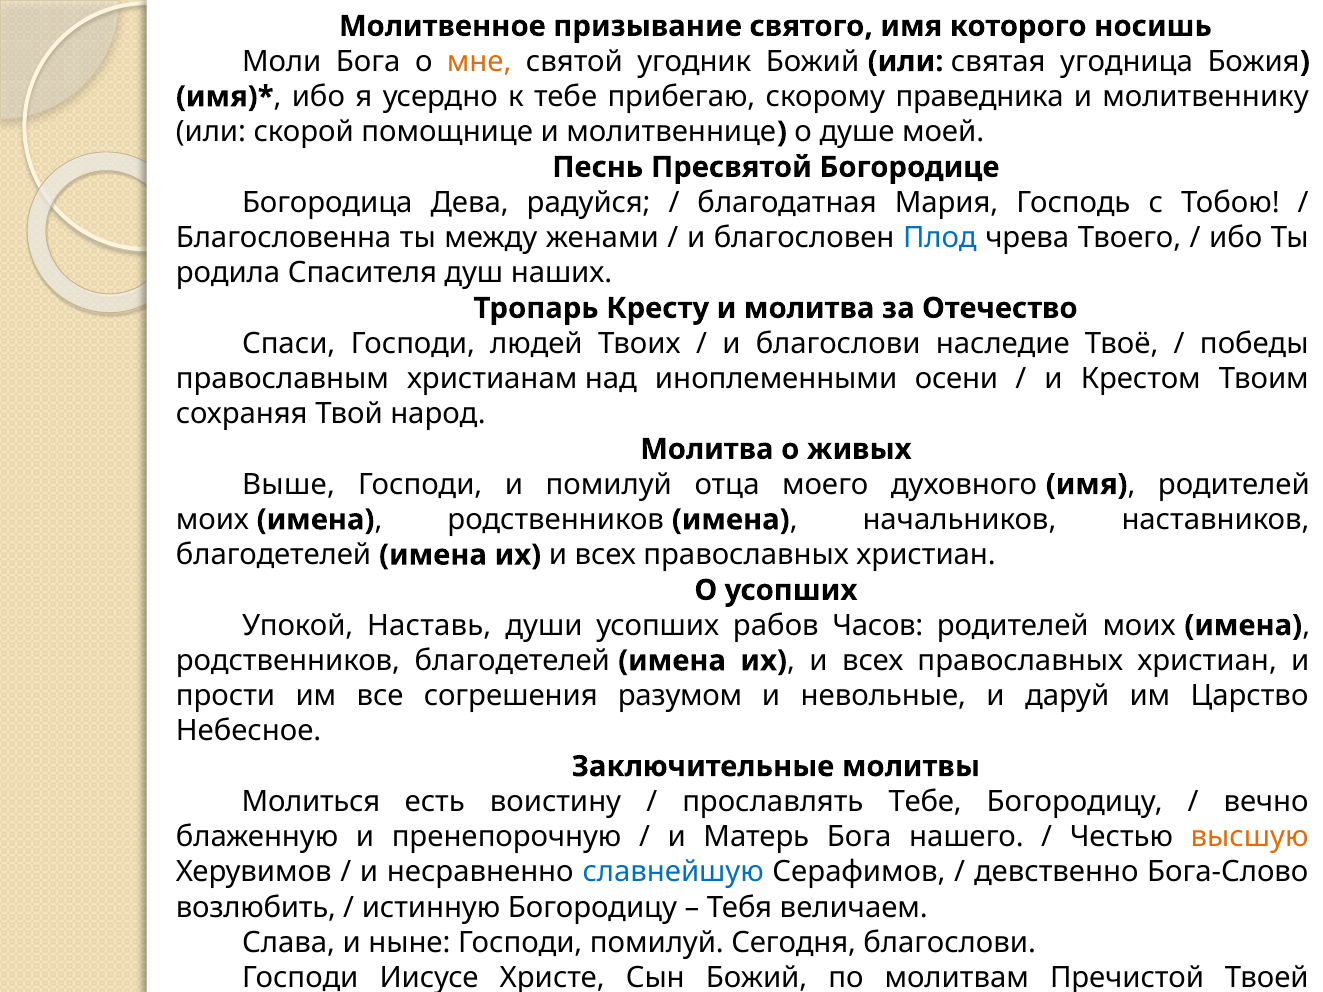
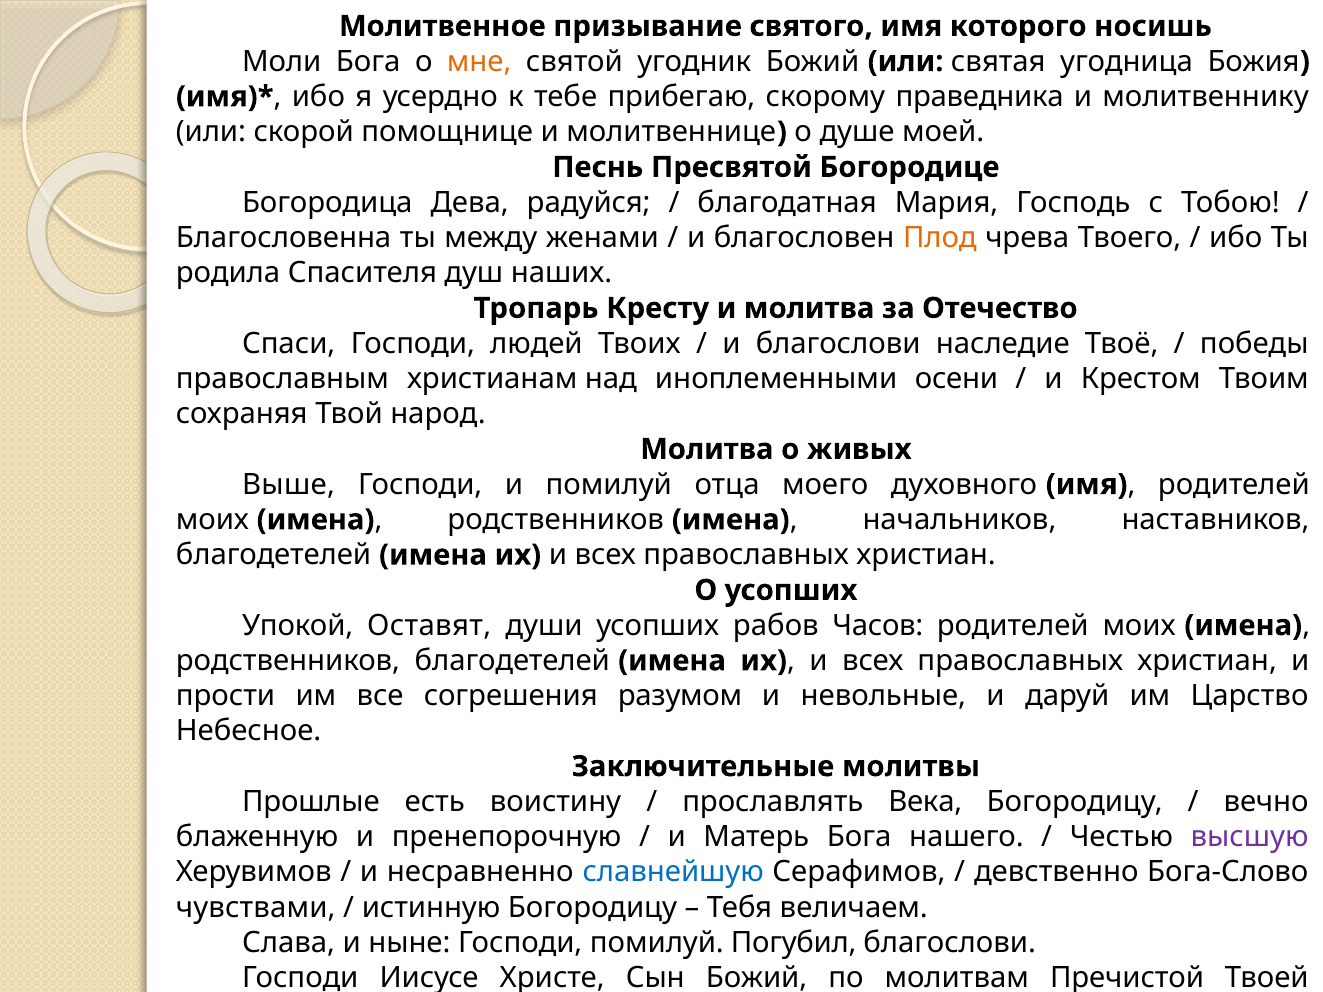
Плод colour: blue -> orange
Наставь: Наставь -> Оставят
Молиться: Молиться -> Прошлые
прославлять Тебе: Тебе -> Века
высшую colour: orange -> purple
возлюбить: возлюбить -> чувствами
Сегодня: Сегодня -> Погубил
